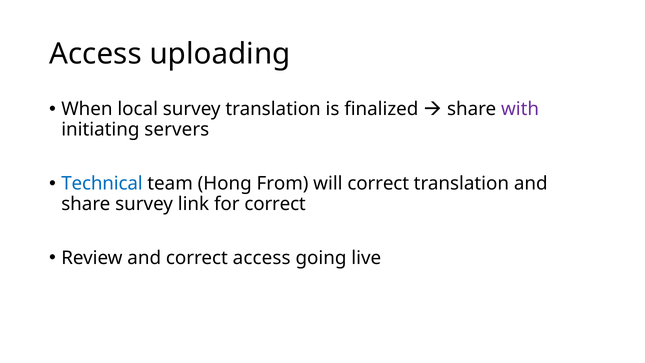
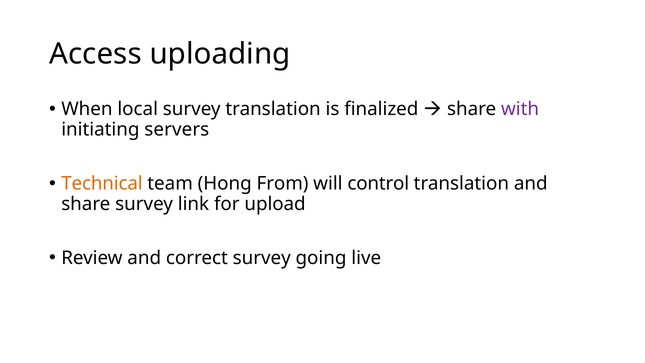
Technical colour: blue -> orange
will correct: correct -> control
for correct: correct -> upload
correct access: access -> survey
